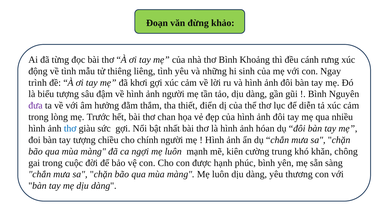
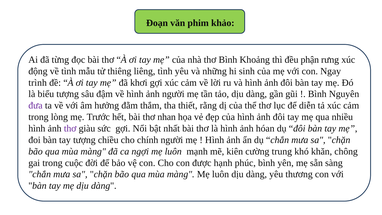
đừng: đừng -> phim
cánh: cánh -> phận
điển: điển -> rằng
chan: chan -> nhan
thơ at (70, 128) colour: blue -> purple
